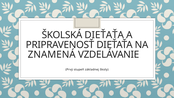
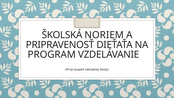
ŠKOLSKÁ DIEŤAŤA: DIEŤAŤA -> NORIEM
ZNAMENÁ: ZNAMENÁ -> PROGRAM
